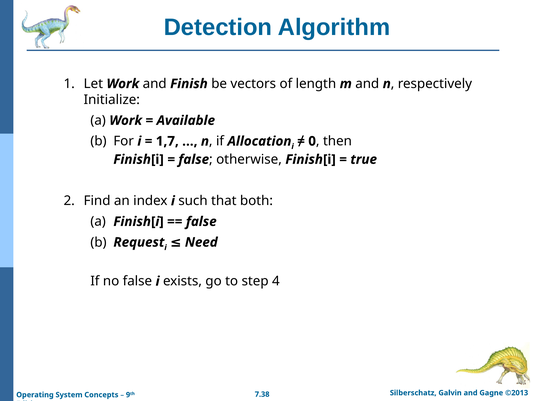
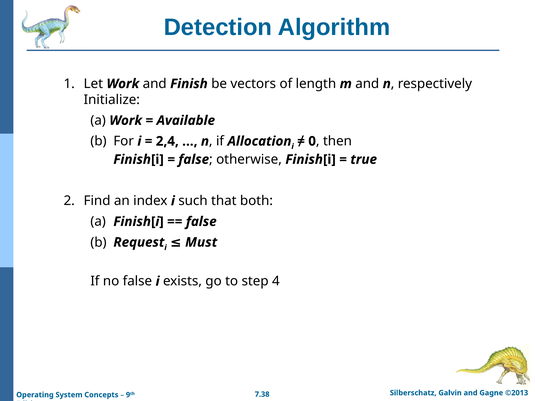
1,7: 1,7 -> 2,4
Need: Need -> Must
